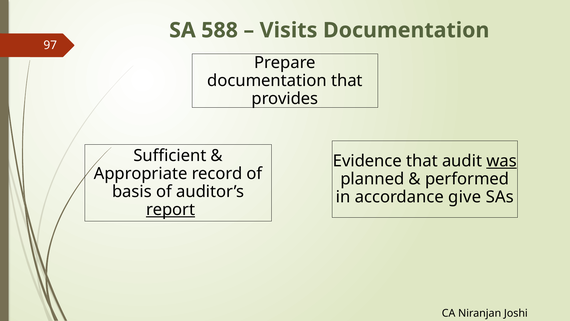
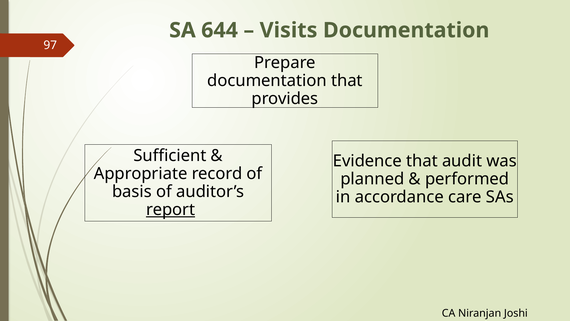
588: 588 -> 644
was underline: present -> none
give: give -> care
